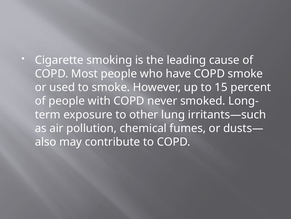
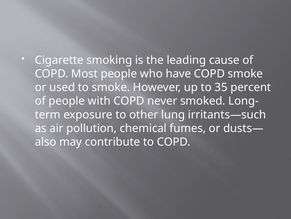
15: 15 -> 35
